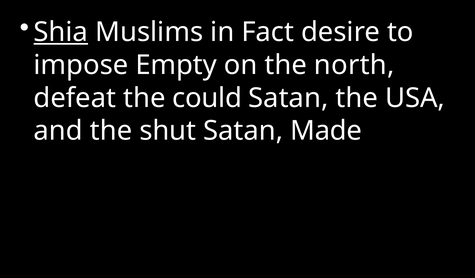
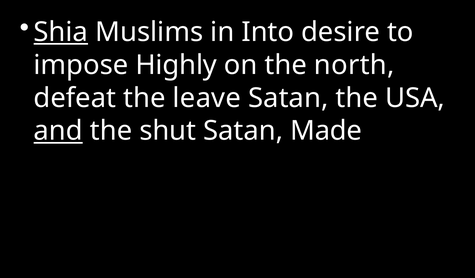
Fact: Fact -> Into
Empty: Empty -> Highly
could: could -> leave
and underline: none -> present
